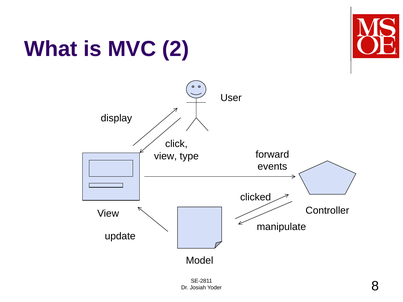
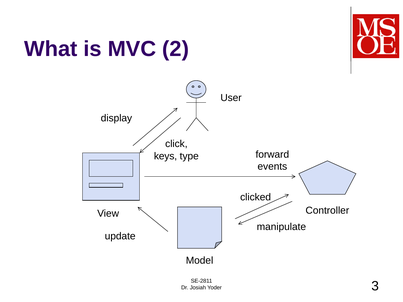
view at (165, 156): view -> keys
8: 8 -> 3
